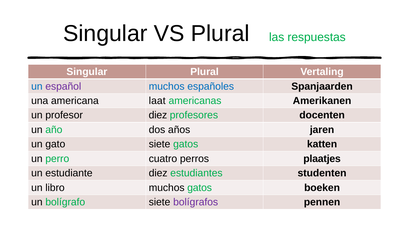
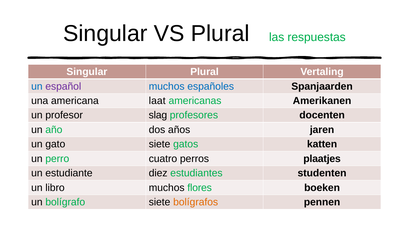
profesor diez: diez -> slag
muchos gatos: gatos -> flores
bolígrafos colour: purple -> orange
